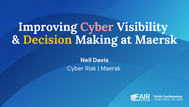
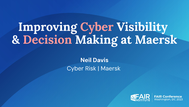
Decision colour: yellow -> pink
